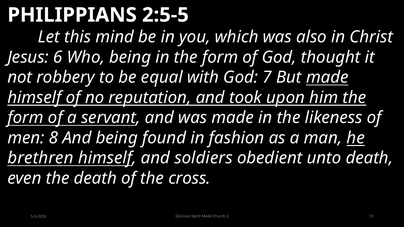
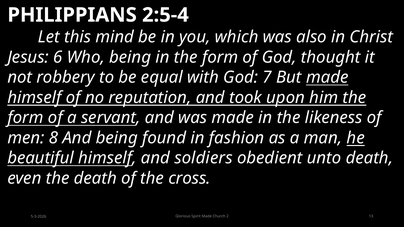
2:5-5: 2:5-5 -> 2:5-4
brethren: brethren -> beautiful
